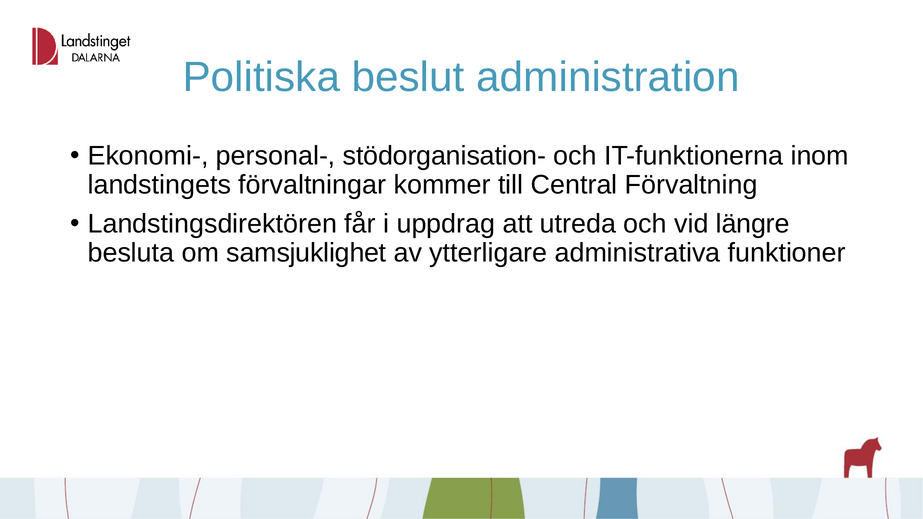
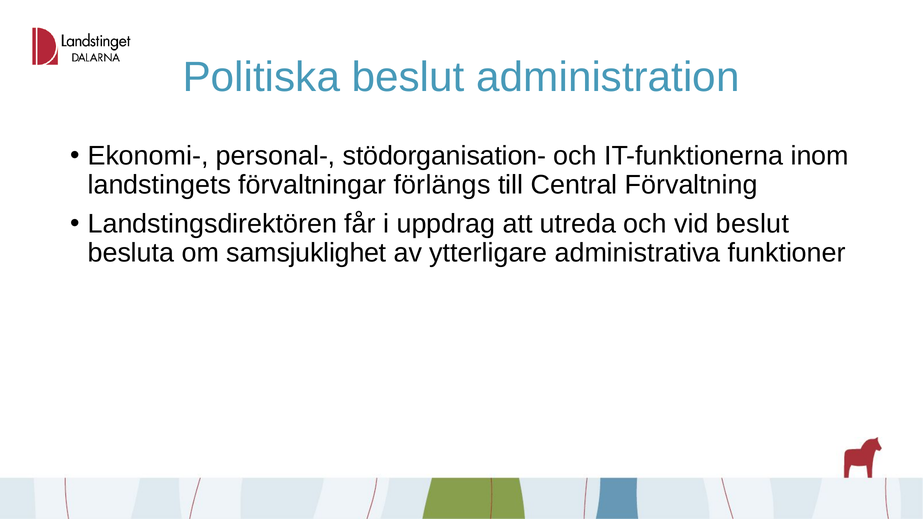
kommer: kommer -> förlängs
vid längre: längre -> beslut
